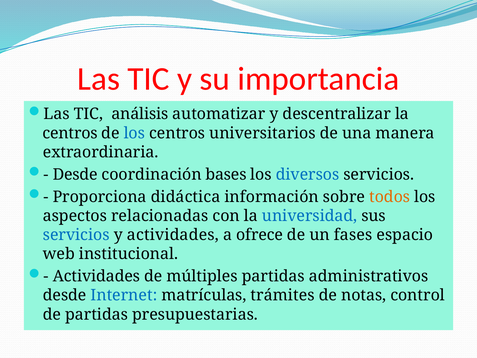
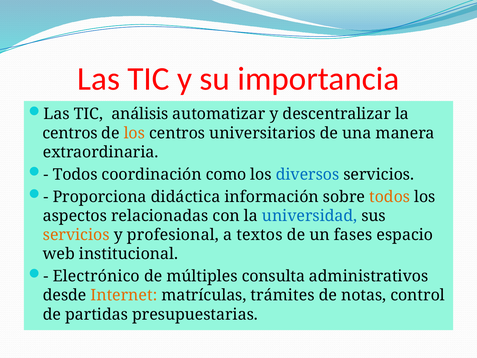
los at (134, 133) colour: blue -> orange
Desde at (75, 174): Desde -> Todos
bases: bases -> como
servicios at (76, 235) colour: blue -> orange
y actividades: actividades -> profesional
ofrece: ofrece -> textos
Actividades at (96, 276): Actividades -> Electrónico
múltiples partidas: partidas -> consulta
Internet colour: blue -> orange
